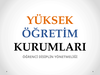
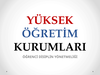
YÜKSEK colour: orange -> red
